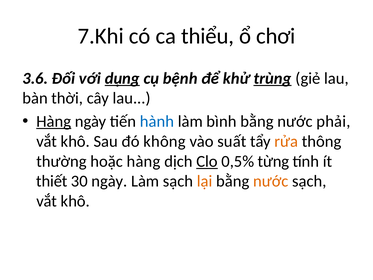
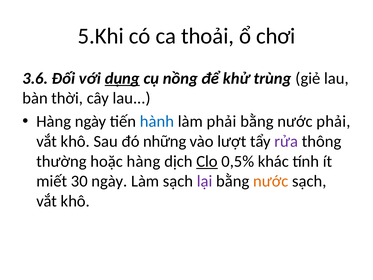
7.Khi: 7.Khi -> 5.Khi
thiểu: thiểu -> thoải
bệnh: bệnh -> nồng
trùng underline: present -> none
Hàng at (54, 121) underline: present -> none
làm bình: bình -> phải
không: không -> những
suất: suất -> lượt
rửa colour: orange -> purple
từng: từng -> khác
thiết: thiết -> miết
lại colour: orange -> purple
